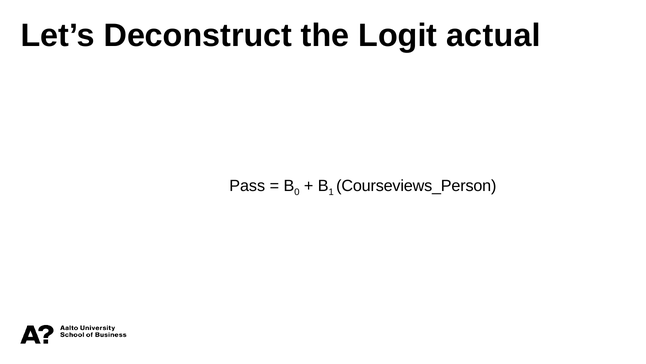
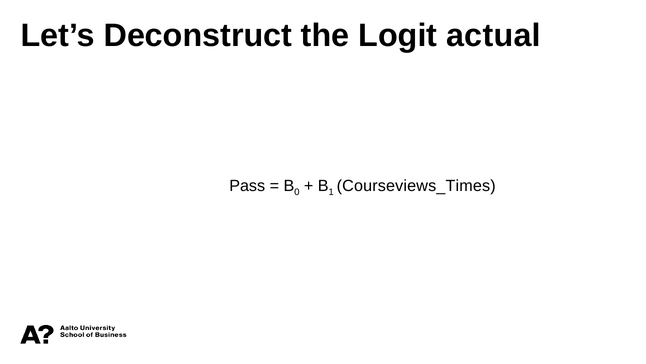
Courseviews_Person: Courseviews_Person -> Courseviews_Times
